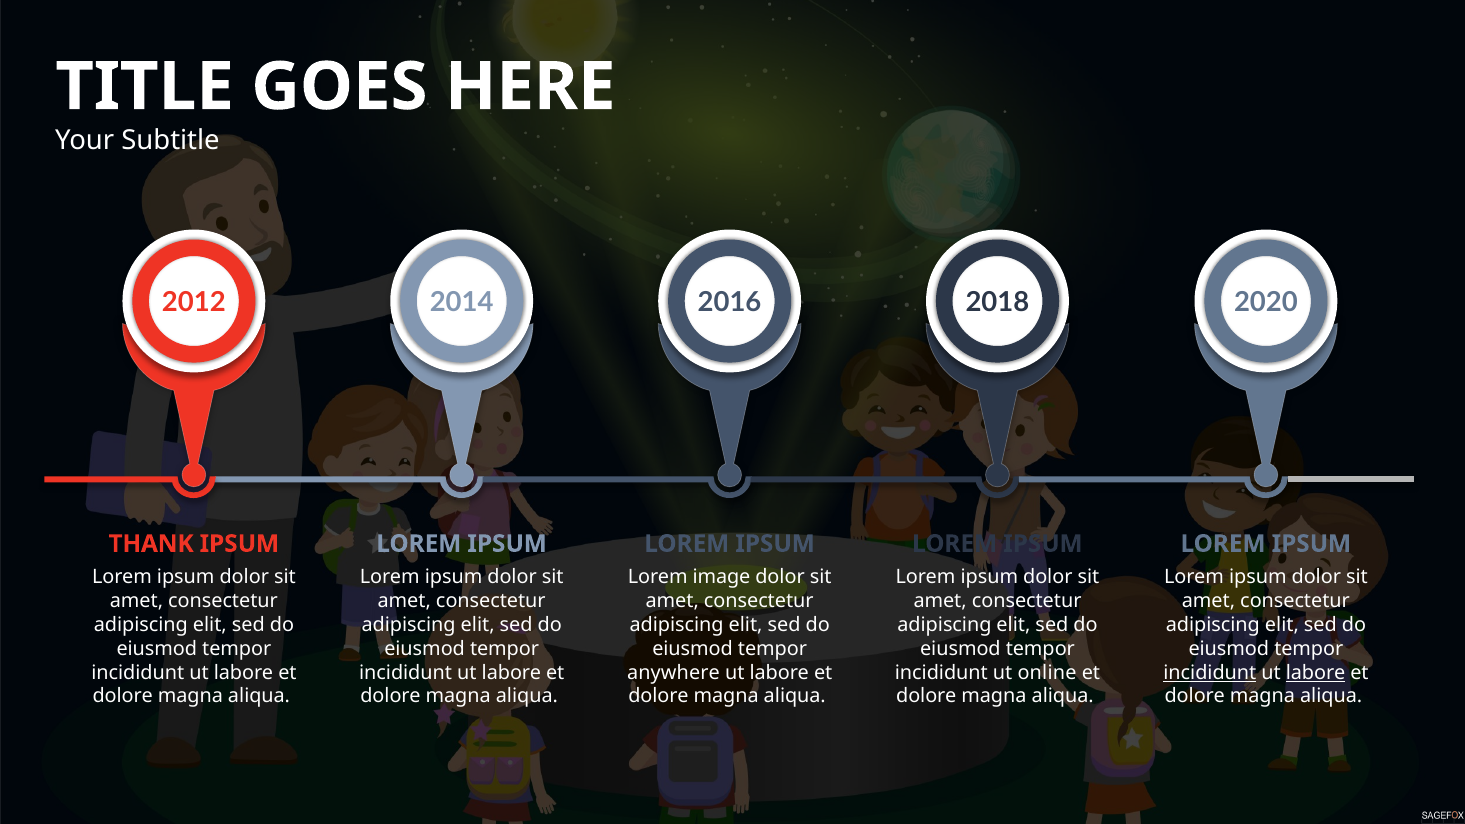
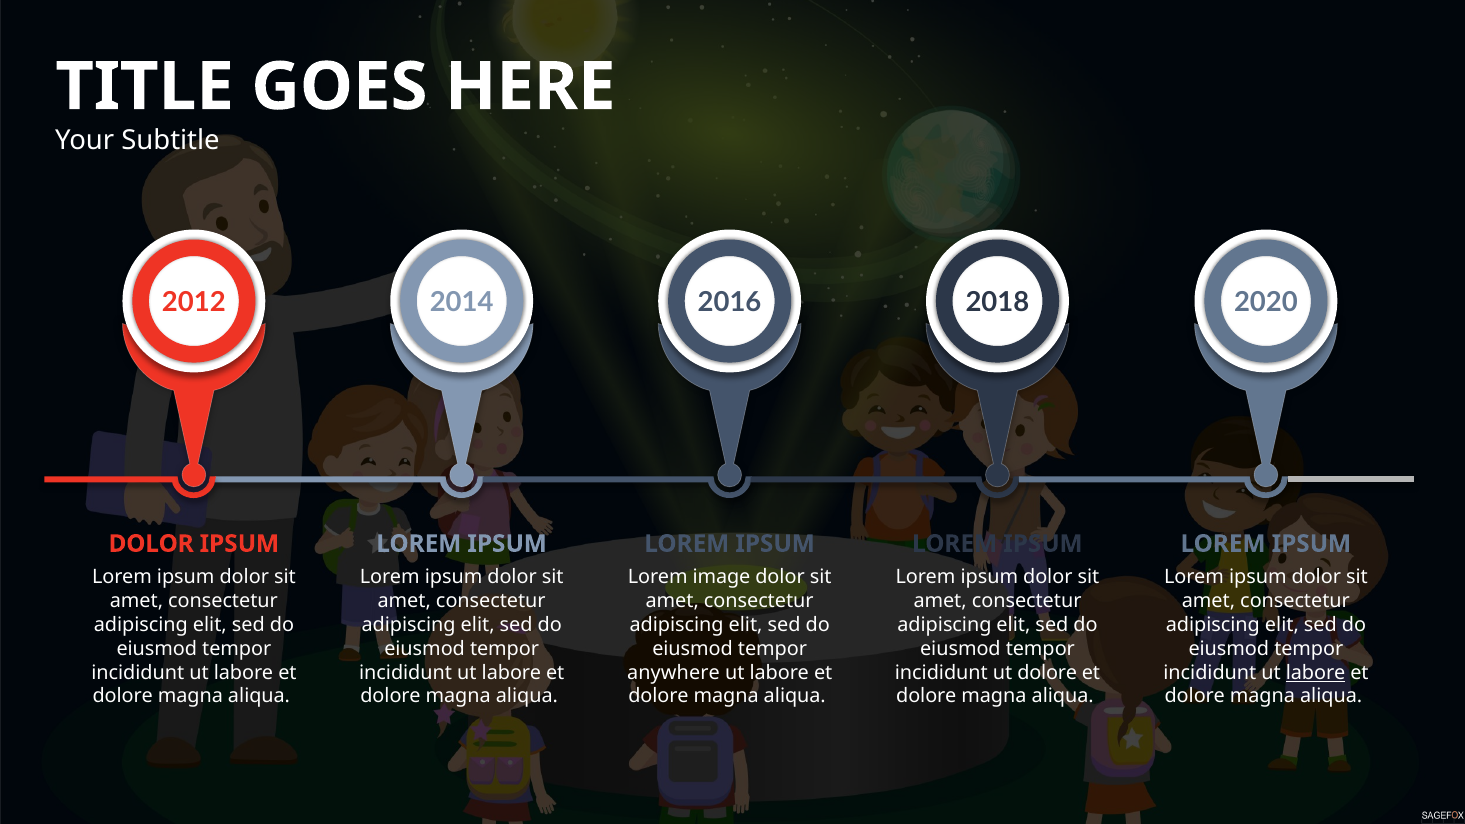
THANK at (151, 544): THANK -> DOLOR
ut online: online -> dolore
incididunt at (1210, 673) underline: present -> none
